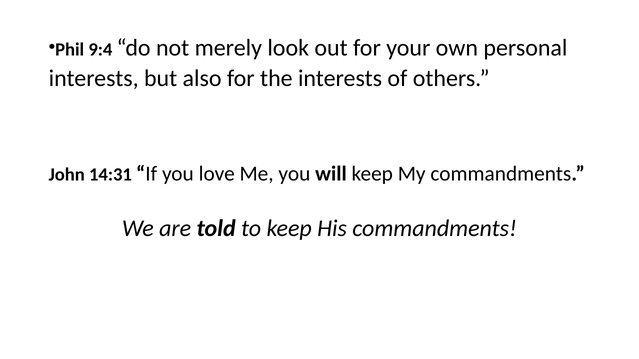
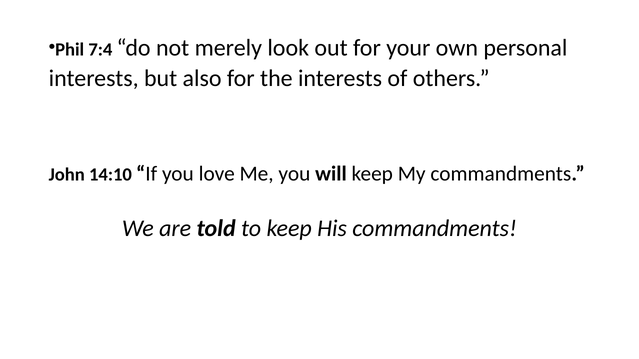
9:4: 9:4 -> 7:4
14:31: 14:31 -> 14:10
